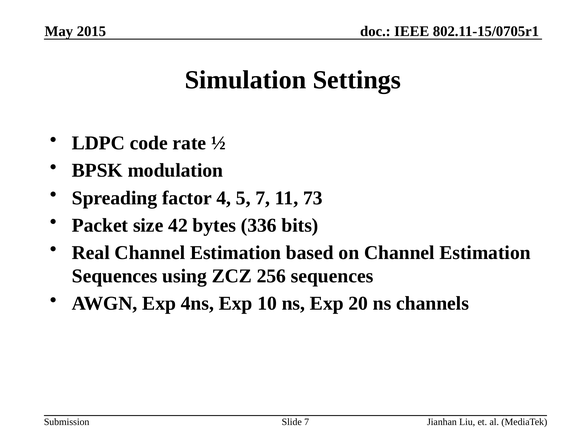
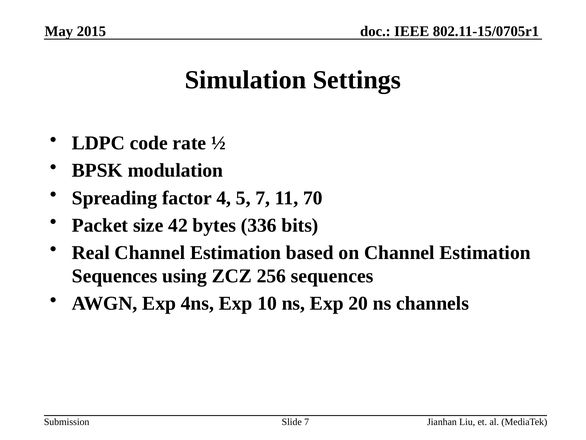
73: 73 -> 70
